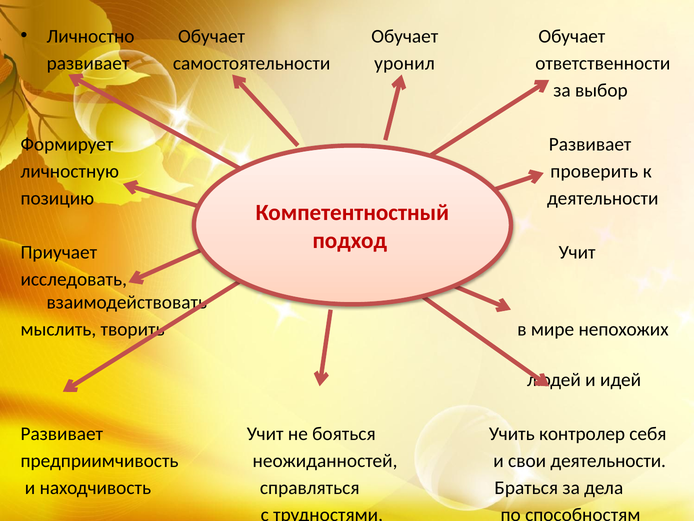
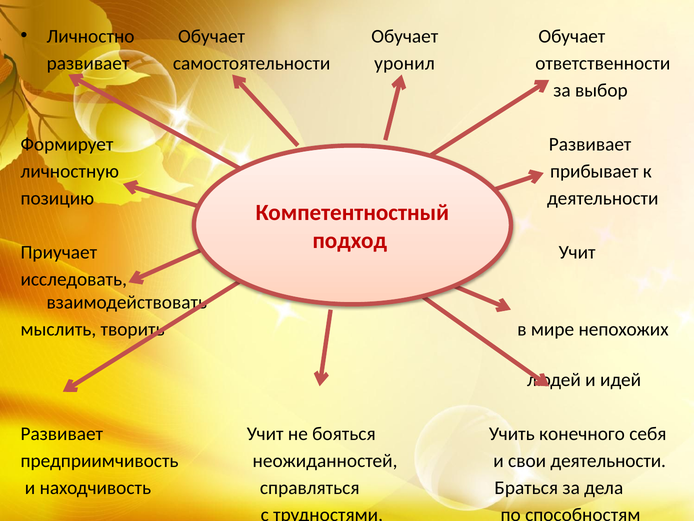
проверить: проверить -> прибывает
контролер: контролер -> конечного
